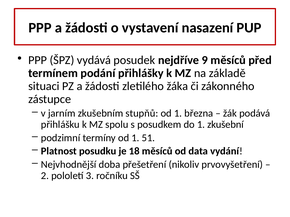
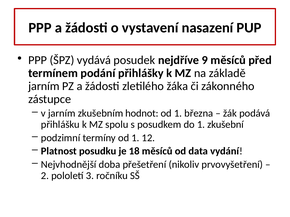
situaci at (44, 86): situaci -> jarním
stupňů: stupňů -> hodnot
51: 51 -> 12
